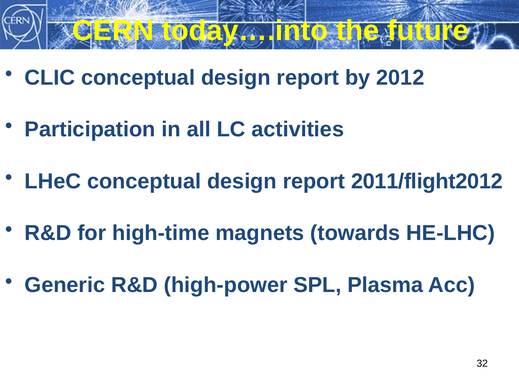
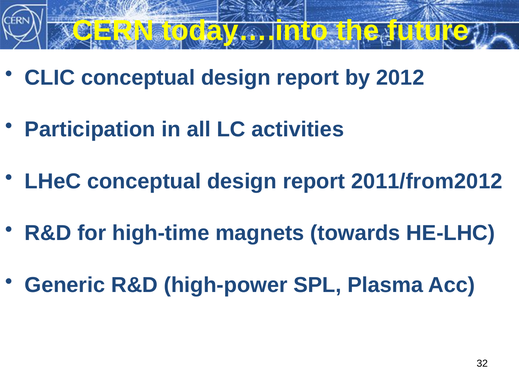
2011/flight2012: 2011/flight2012 -> 2011/from2012
